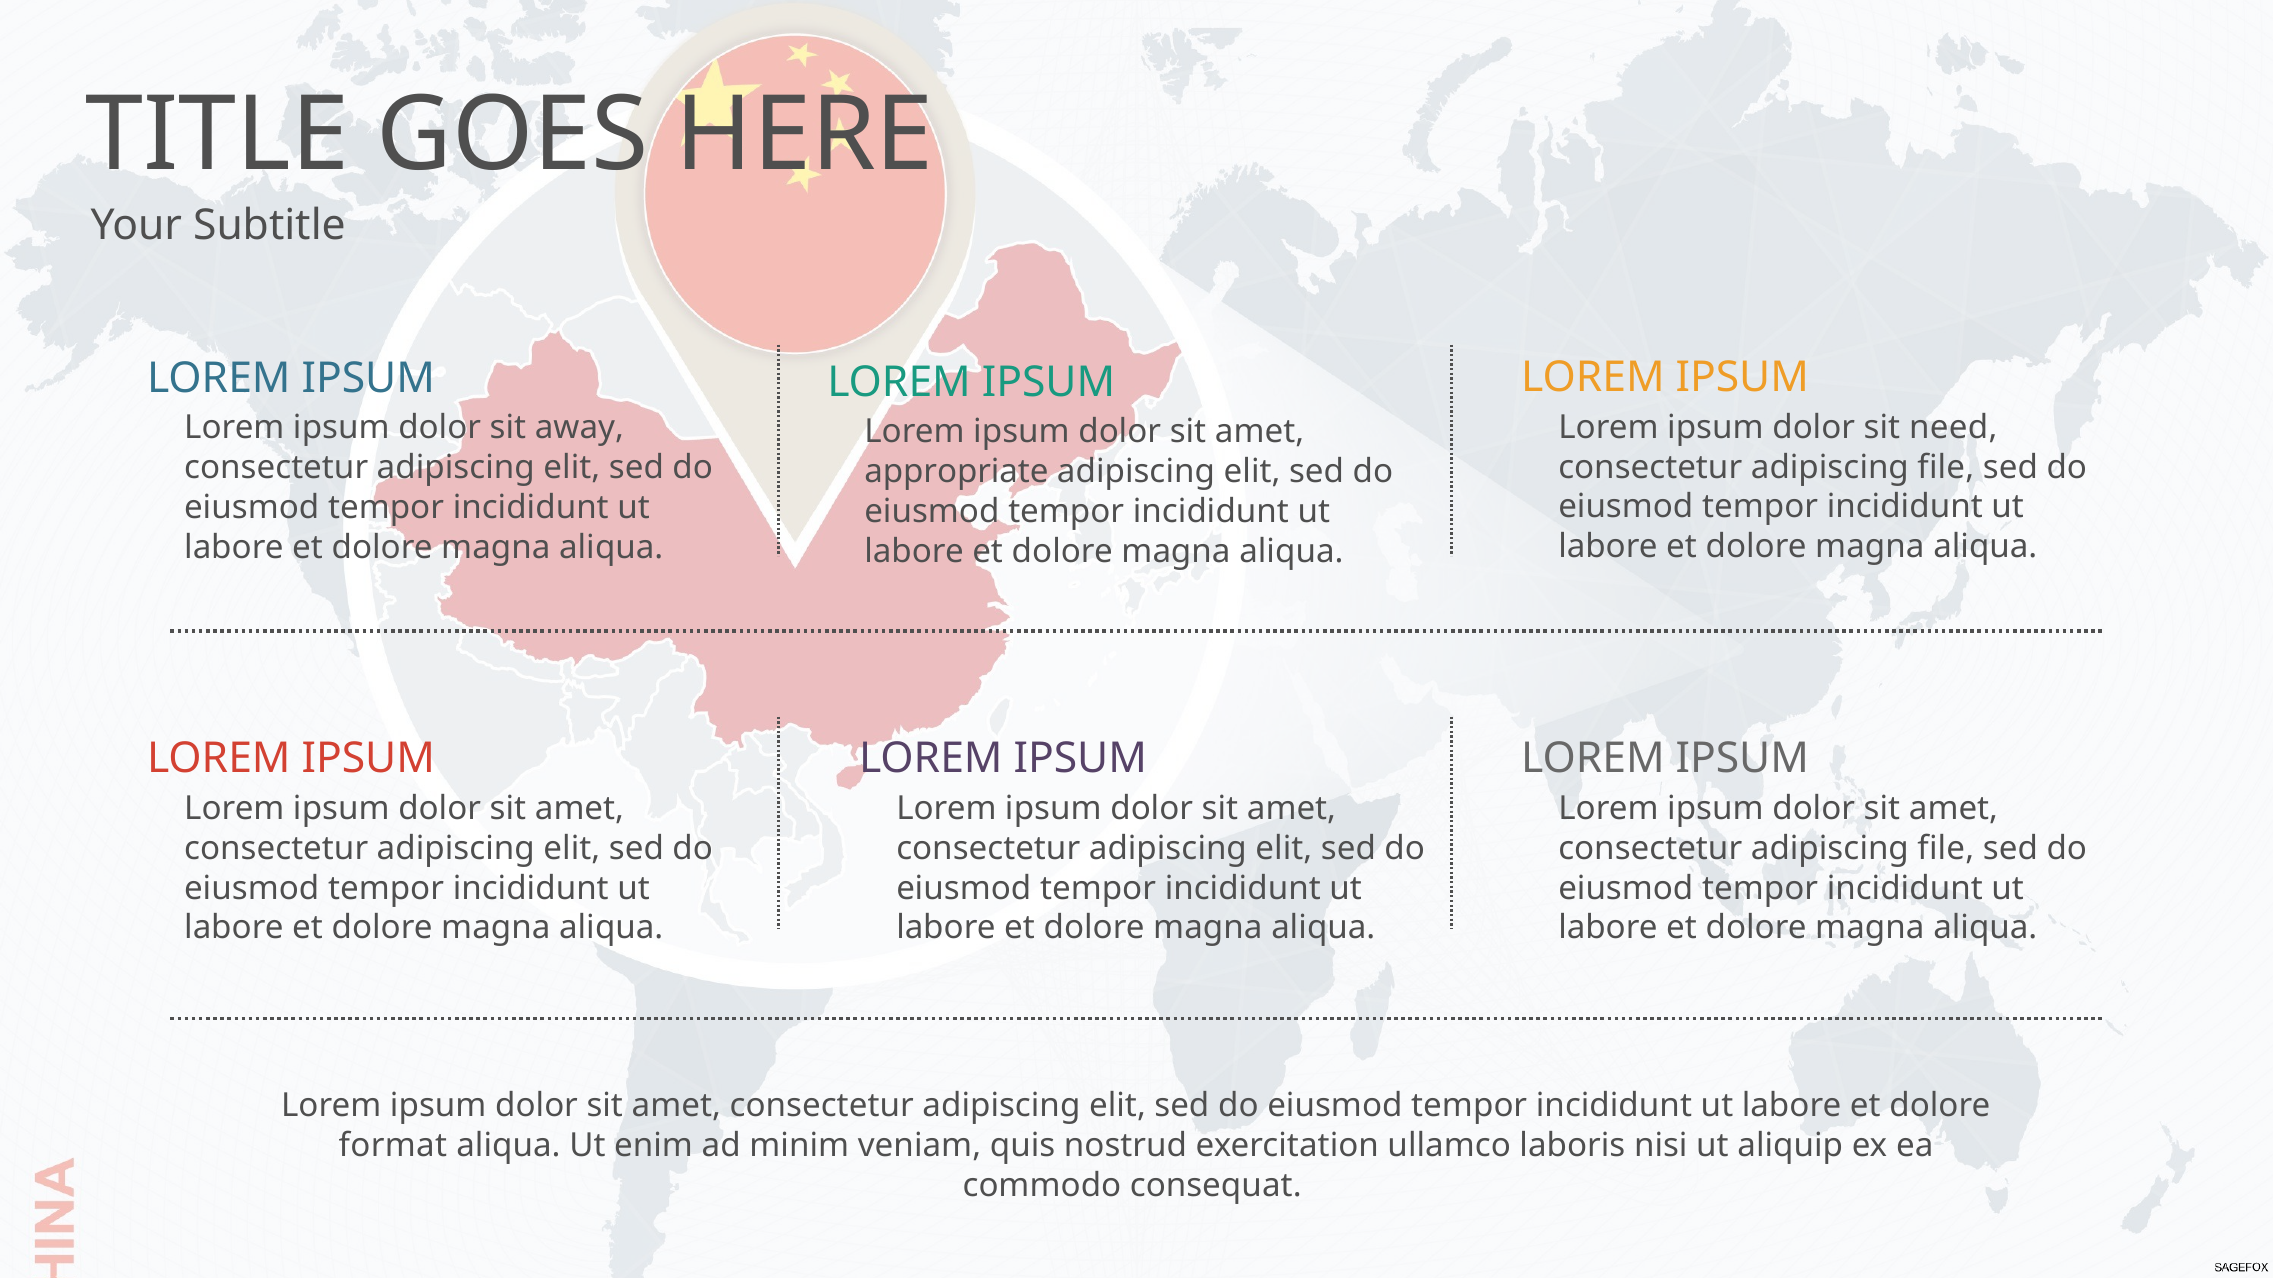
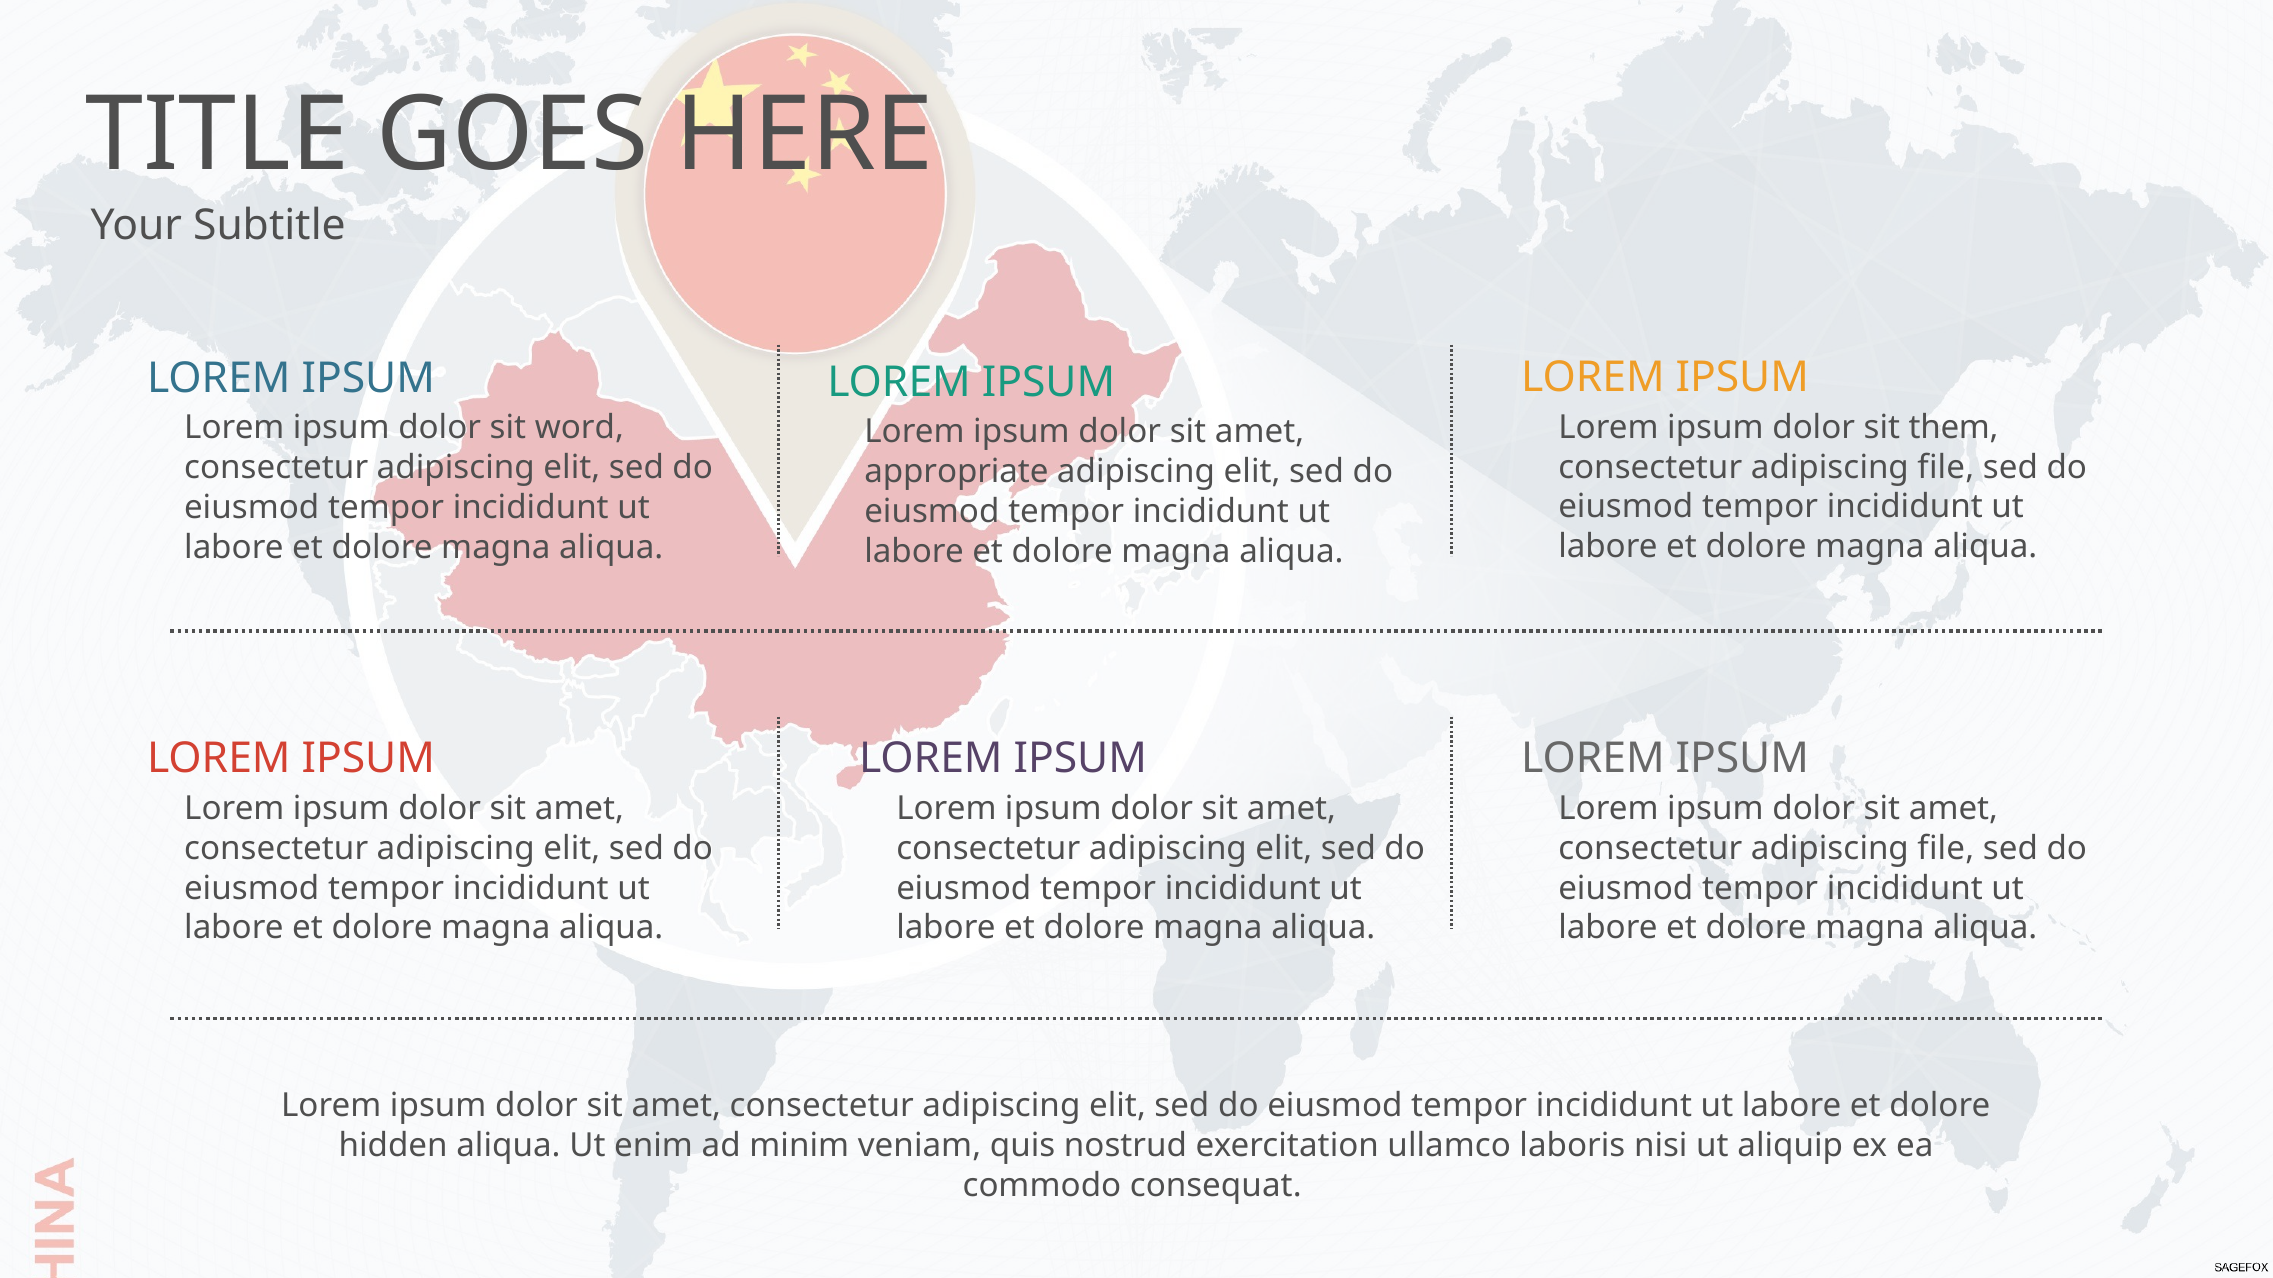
need: need -> them
away: away -> word
format: format -> hidden
